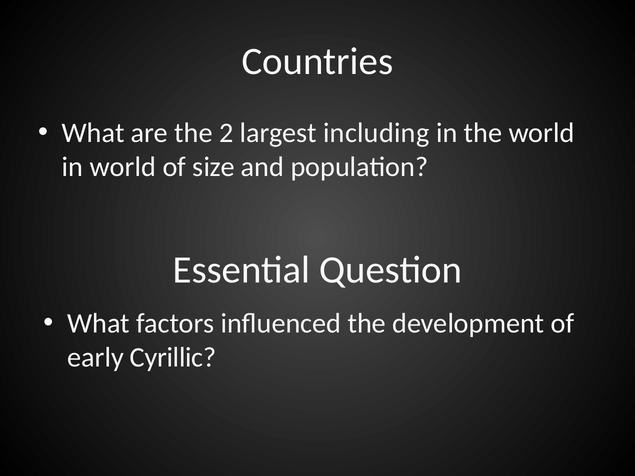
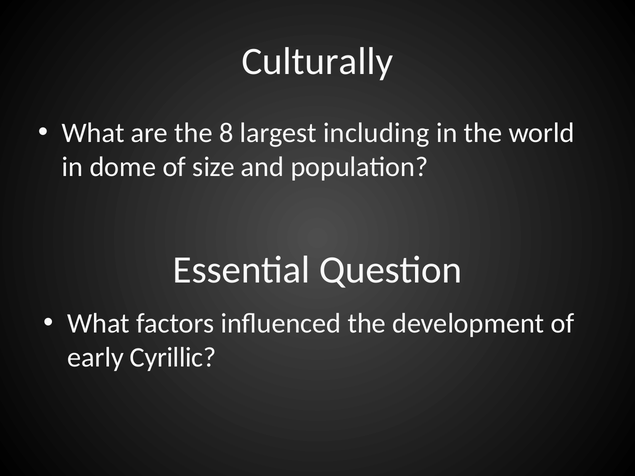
Countries: Countries -> Culturally
2: 2 -> 8
in world: world -> dome
